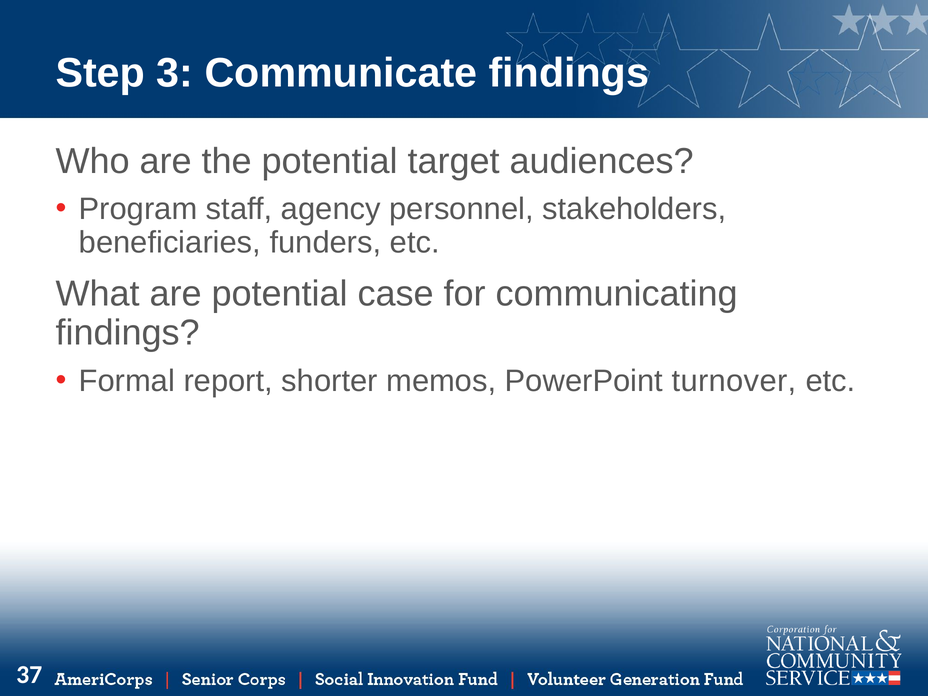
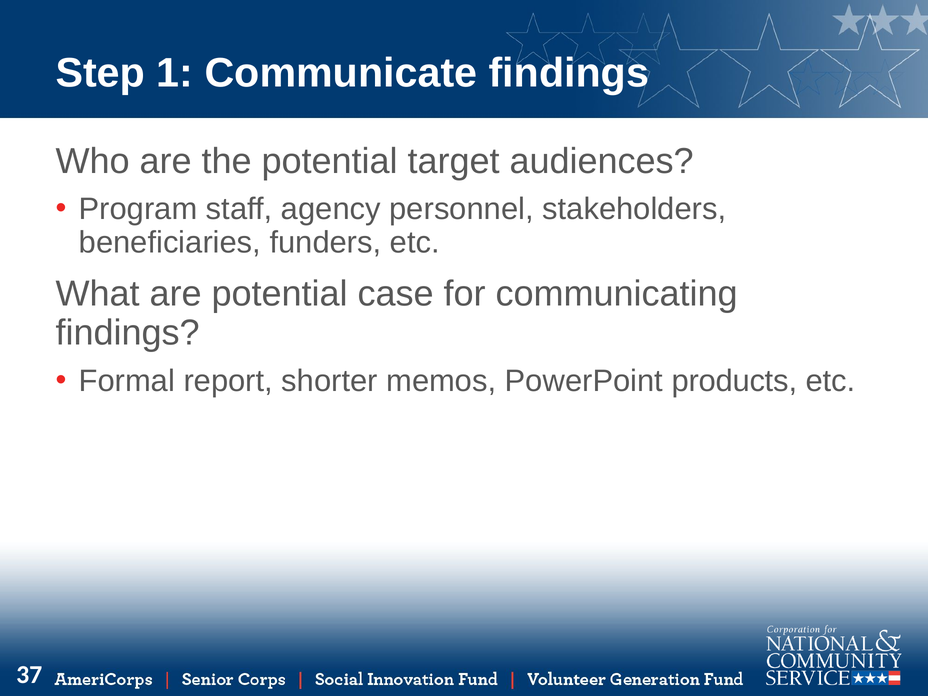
3: 3 -> 1
turnover: turnover -> products
